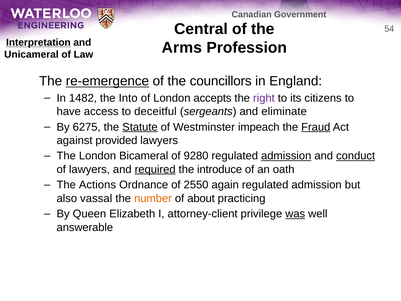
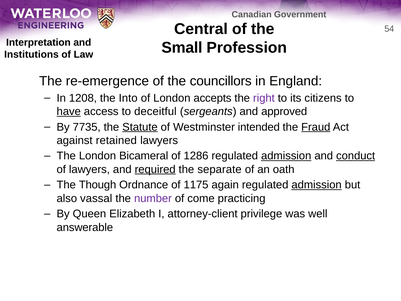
Interpretation underline: present -> none
Arms: Arms -> Small
Unicameral: Unicameral -> Institutions
re-emergence underline: present -> none
1482: 1482 -> 1208
have underline: none -> present
eliminate: eliminate -> approved
6275: 6275 -> 7735
impeach: impeach -> intended
provided: provided -> retained
9280: 9280 -> 1286
introduce: introduce -> separate
Actions: Actions -> Though
2550: 2550 -> 1175
admission at (317, 185) underline: none -> present
number colour: orange -> purple
about: about -> come
was underline: present -> none
